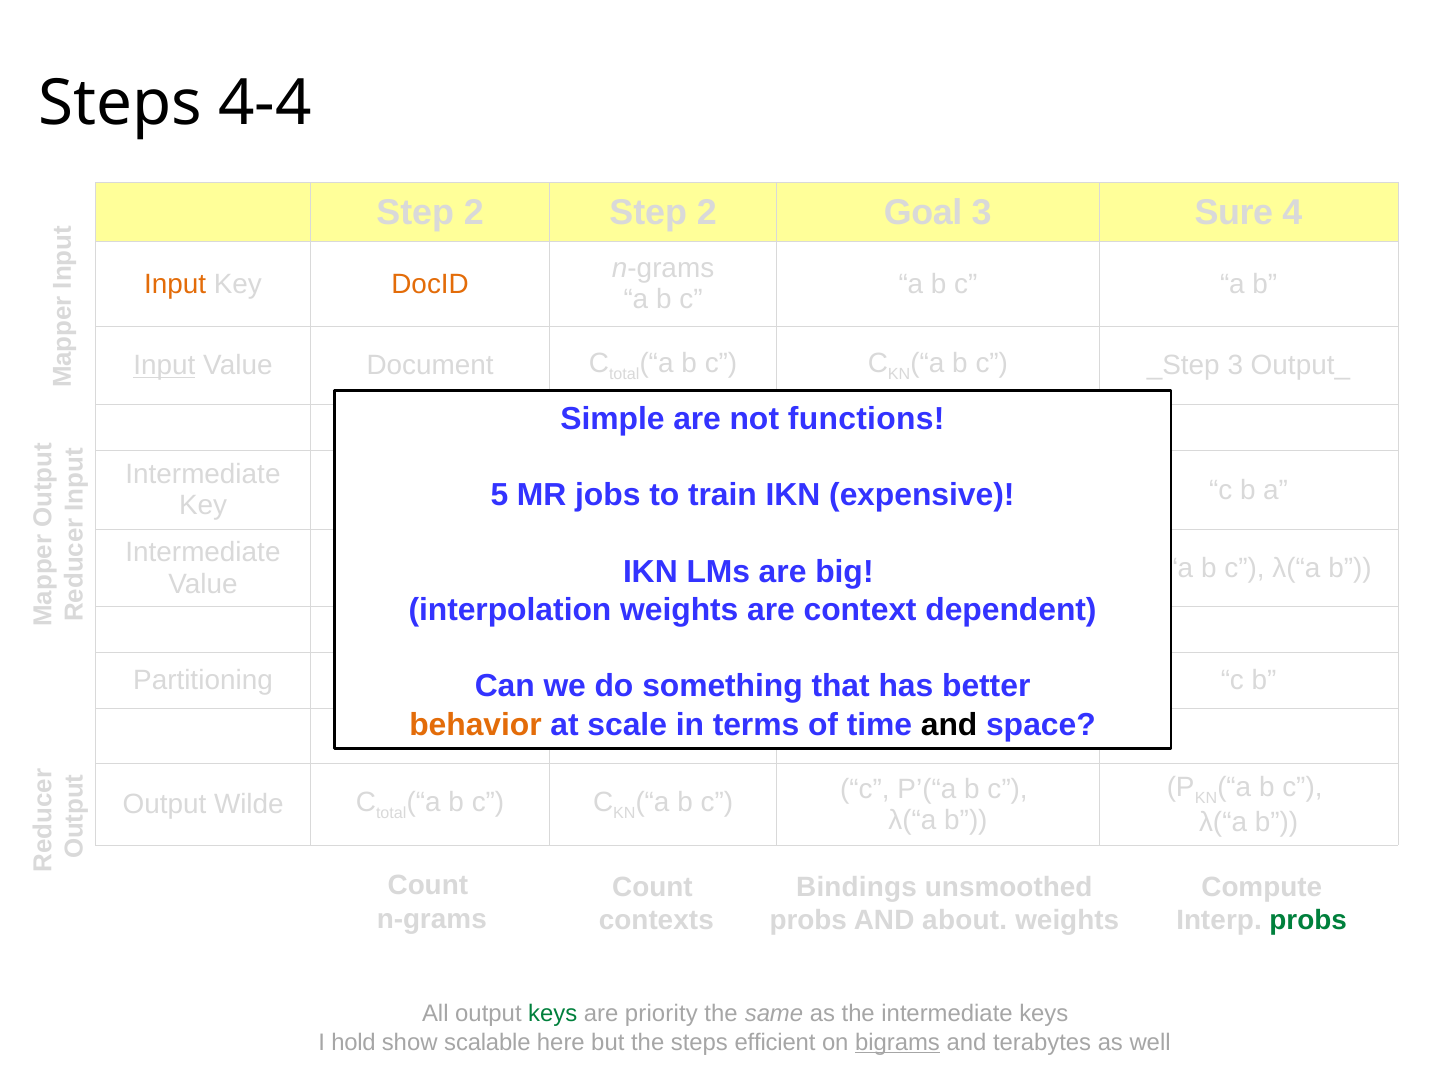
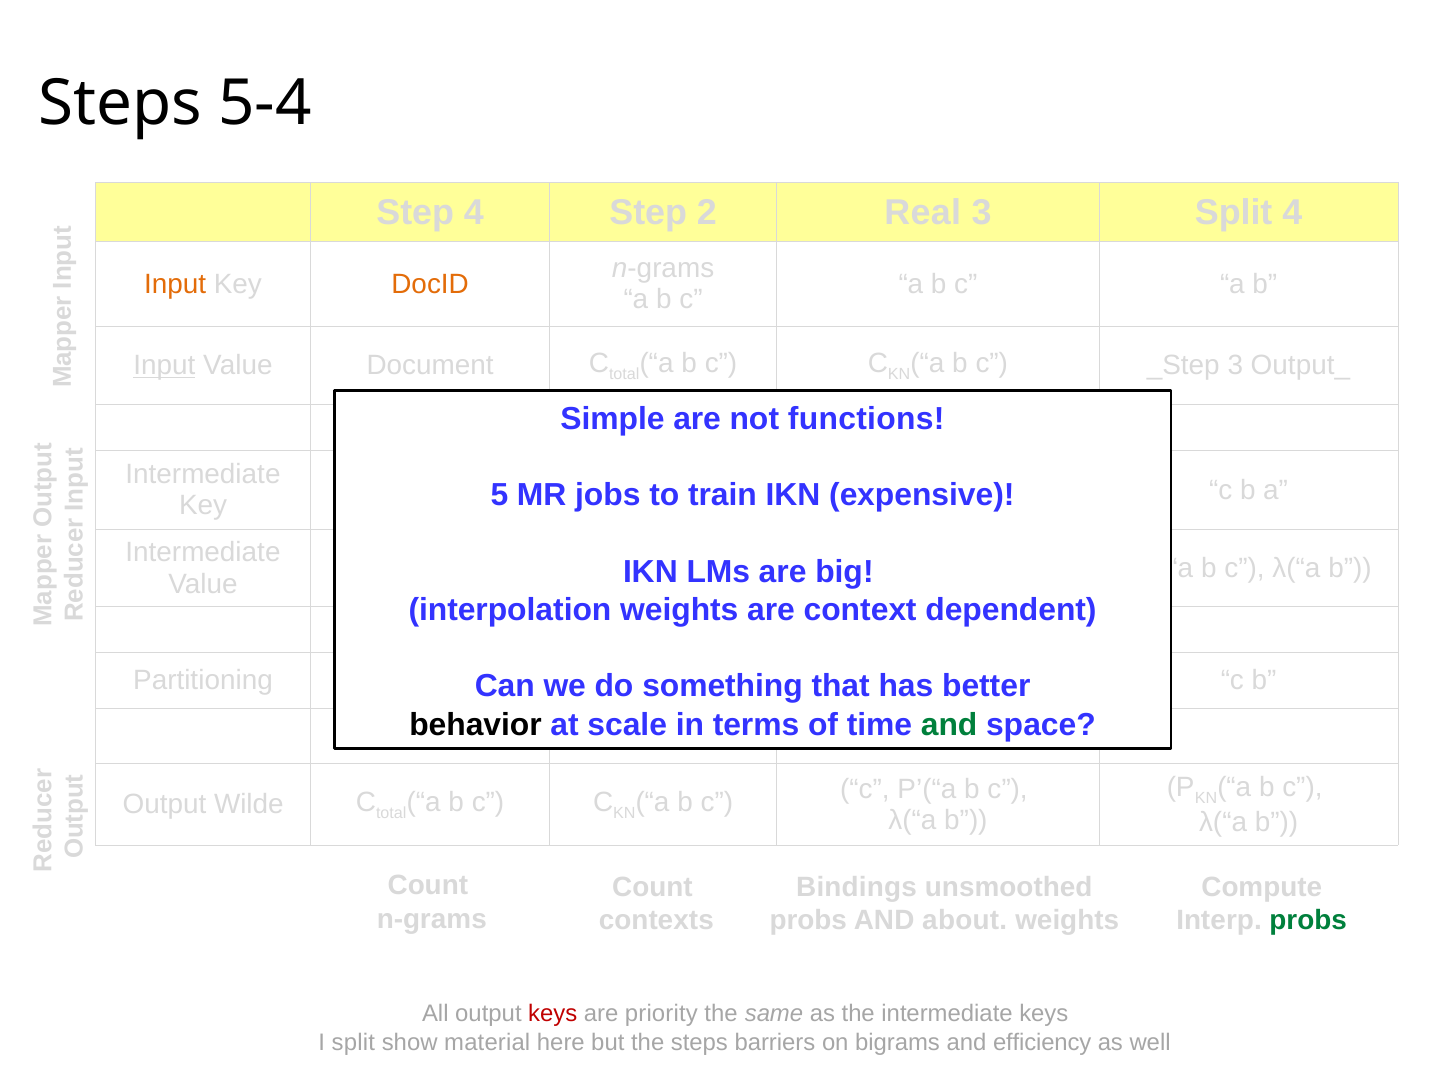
4-4: 4-4 -> 5-4
2 at (474, 212): 2 -> 4
Goal: Goal -> Real
3 Sure: Sure -> Split
behavior colour: orange -> black
and at (949, 725) colour: black -> green
keys at (553, 1014) colour: green -> red
I hold: hold -> split
scalable: scalable -> material
efficient: efficient -> barriers
bigrams underline: present -> none
terabytes: terabytes -> efficiency
